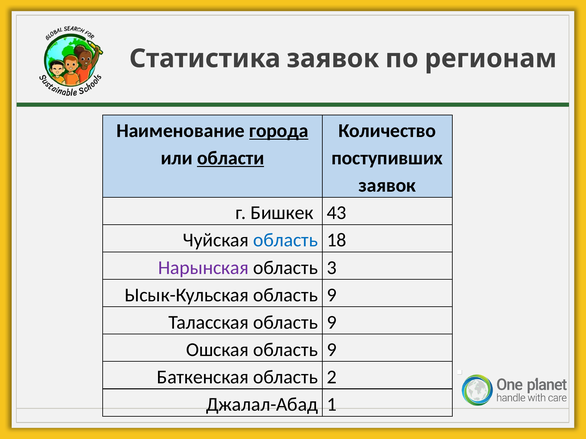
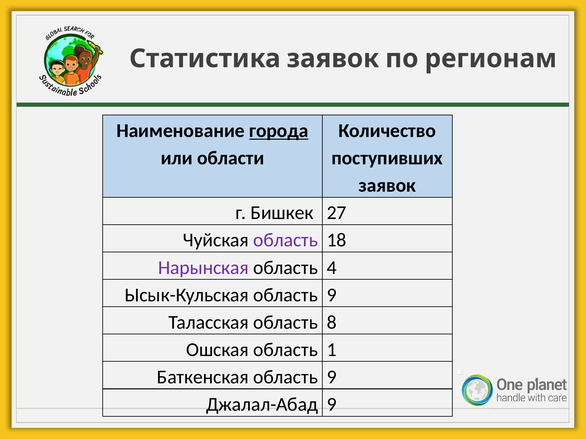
области underline: present -> none
43: 43 -> 27
область at (286, 240) colour: blue -> purple
3: 3 -> 4
Таласская область 9: 9 -> 8
Ошская область 9: 9 -> 1
Баткенская область 2: 2 -> 9
Джалал-Абад 1: 1 -> 9
